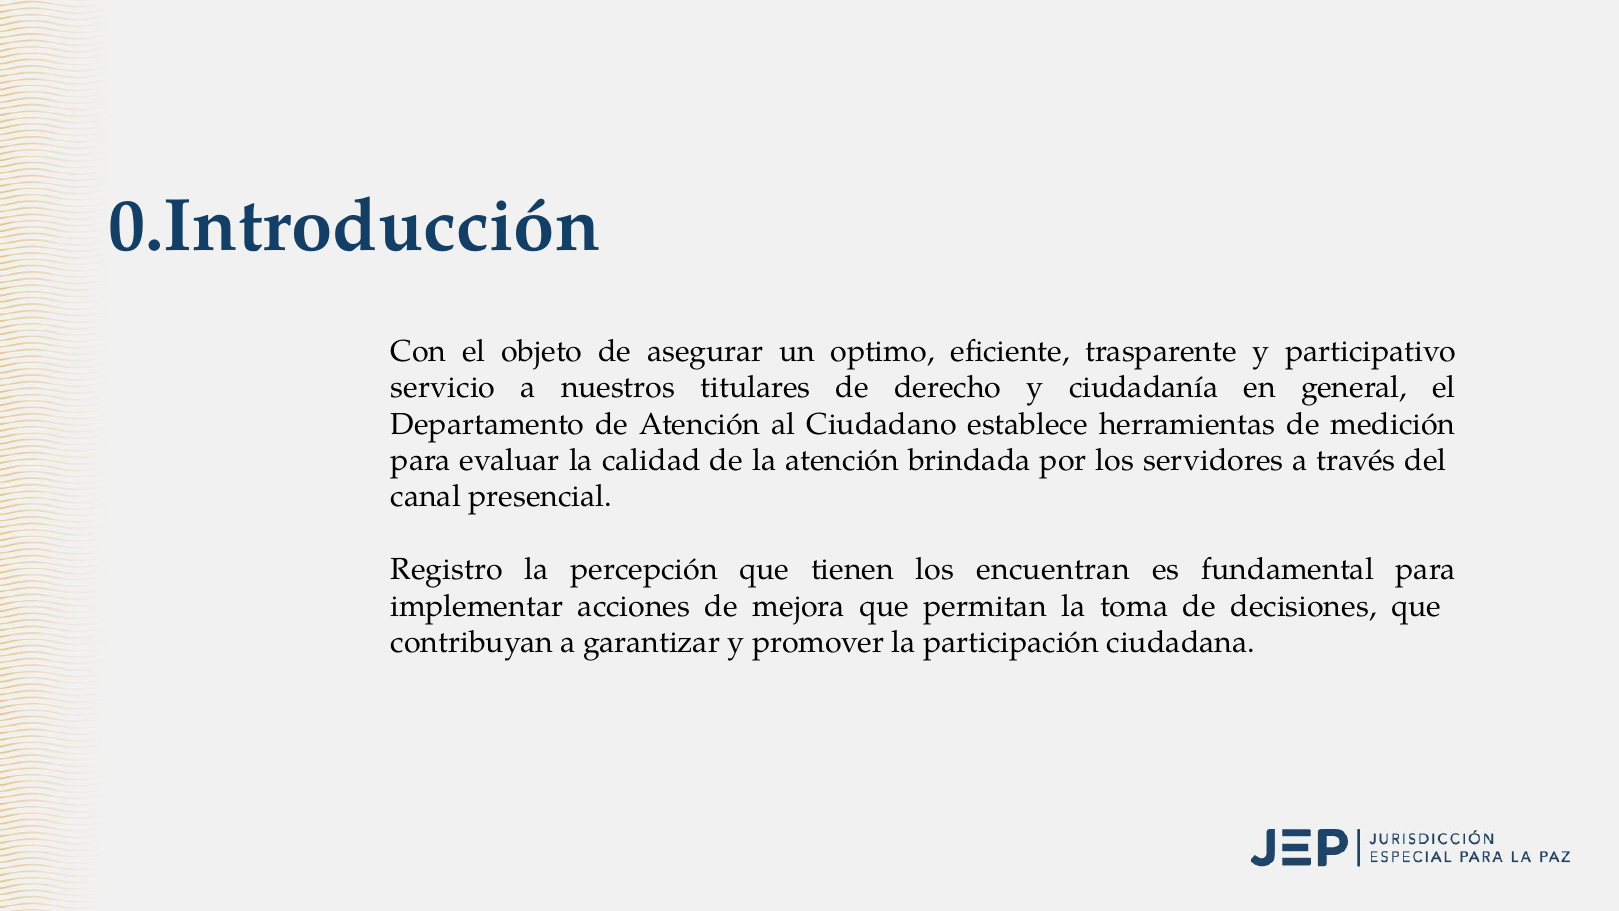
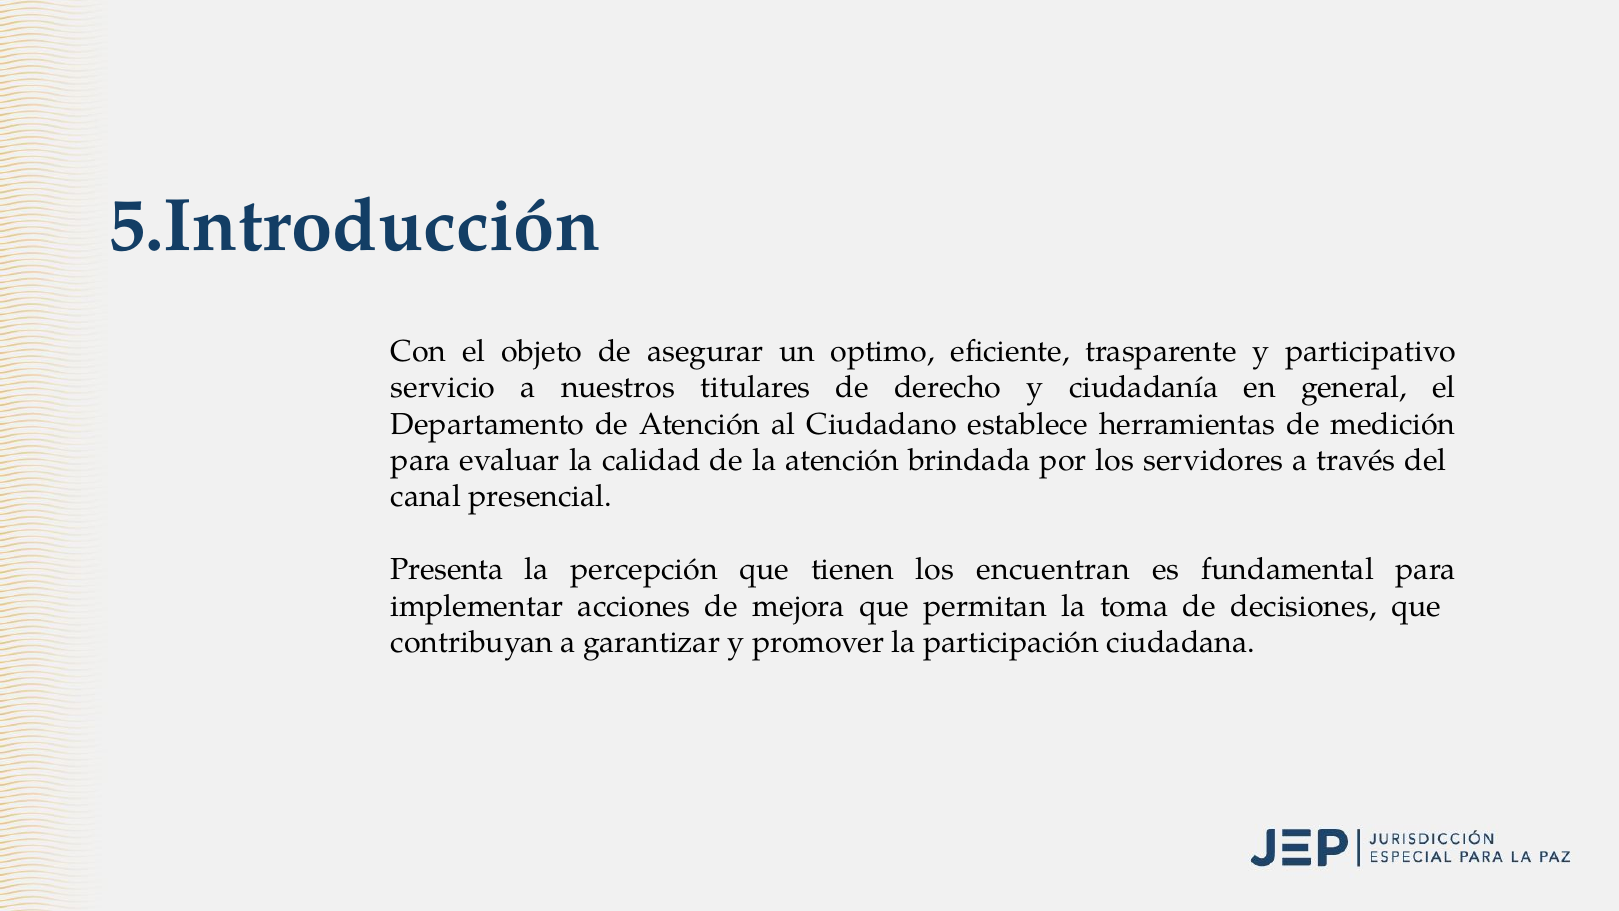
0.Introducción: 0.Introducción -> 5.Introducción
Registro: Registro -> Presenta
